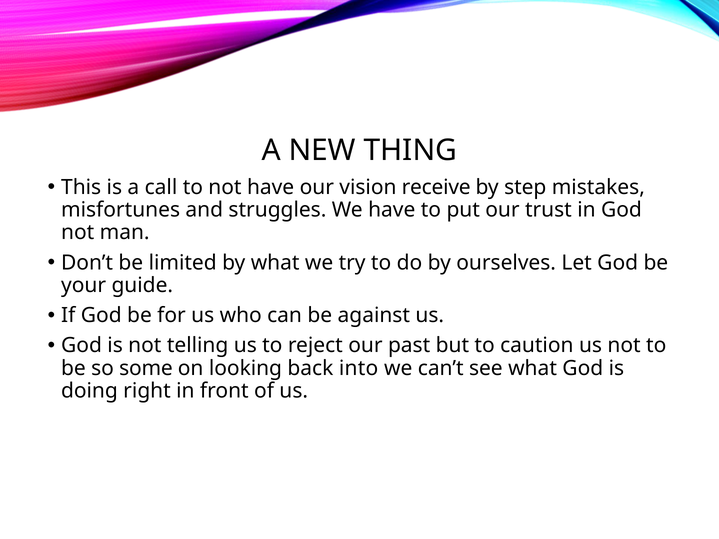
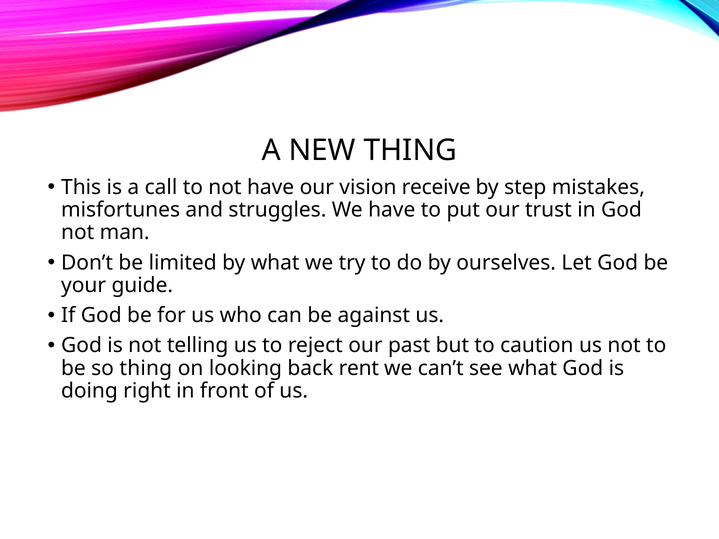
so some: some -> thing
into: into -> rent
